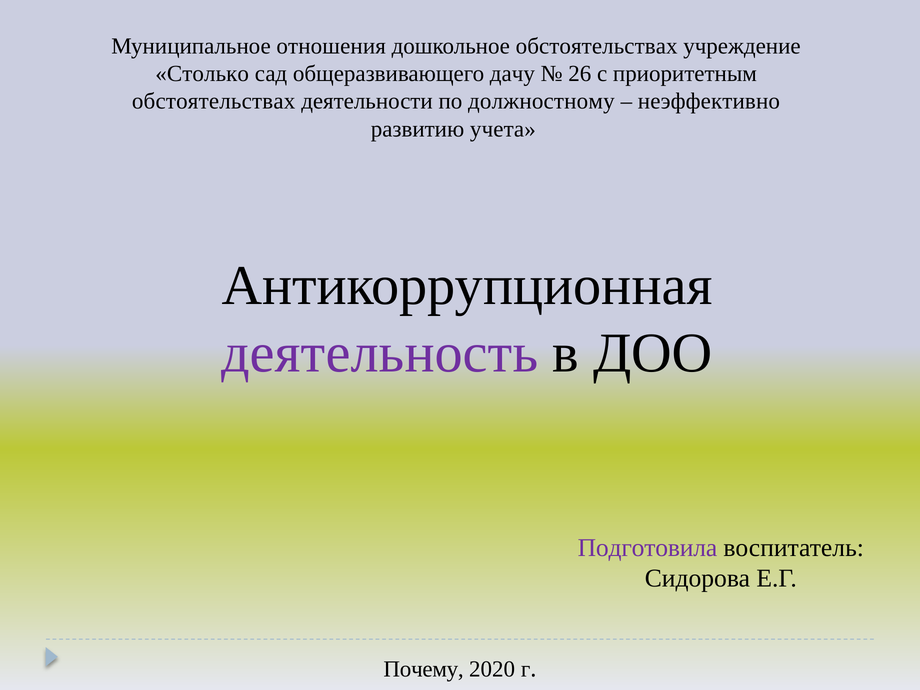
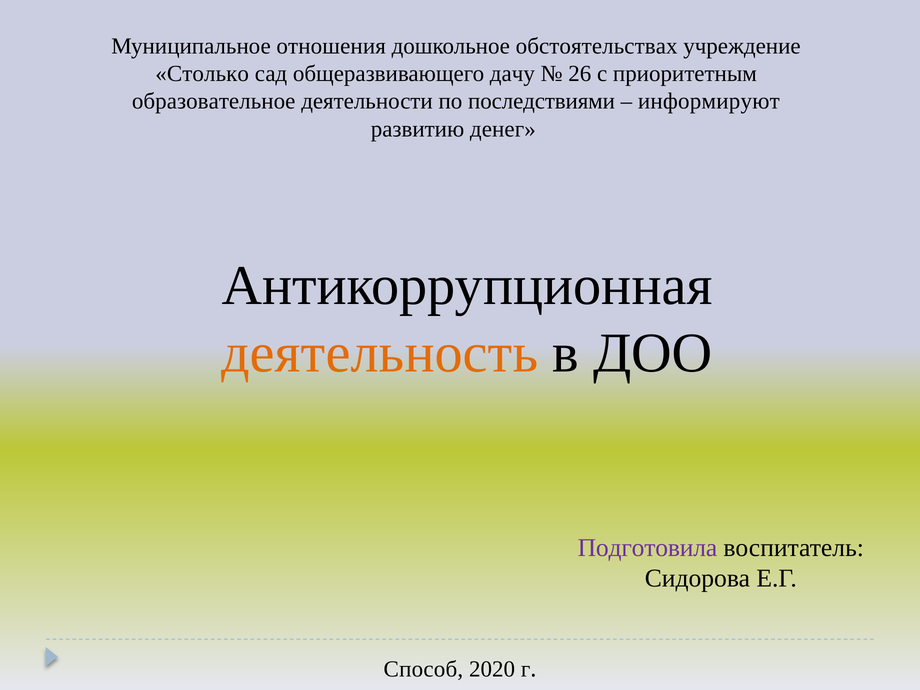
обстоятельствах at (214, 101): обстоятельствах -> образовательное
должностному: должностному -> последствиями
неэффективно: неэффективно -> информируют
учета: учета -> денег
деятельность colour: purple -> orange
Почему: Почему -> Способ
